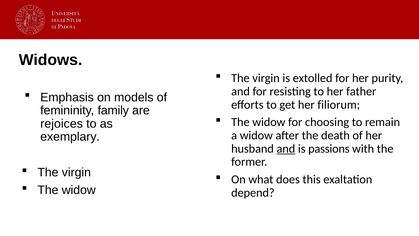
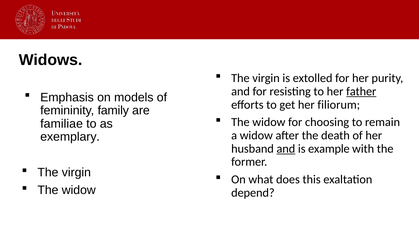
father underline: none -> present
rejoices: rejoices -> familiae
passions: passions -> example
